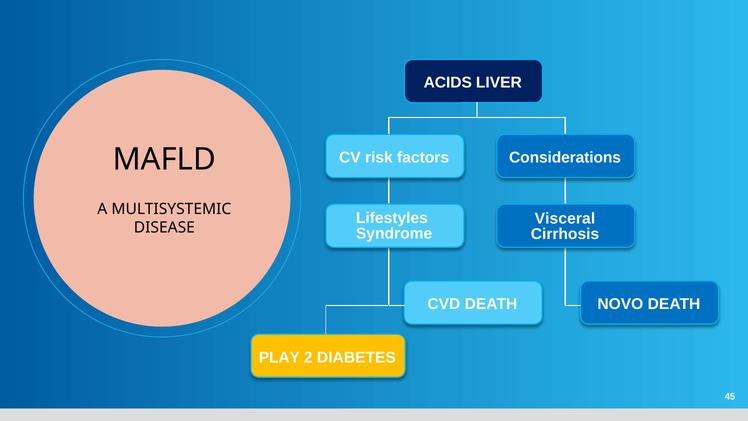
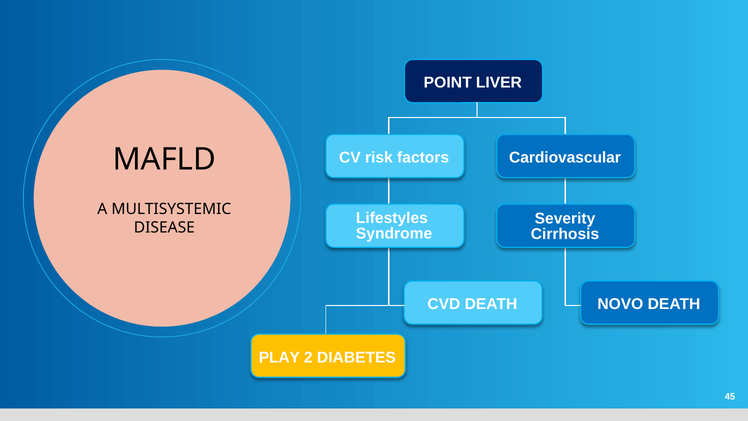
ACIDS: ACIDS -> POINT
Considerations: Considerations -> Cardiovascular
Visceral: Visceral -> Severity
